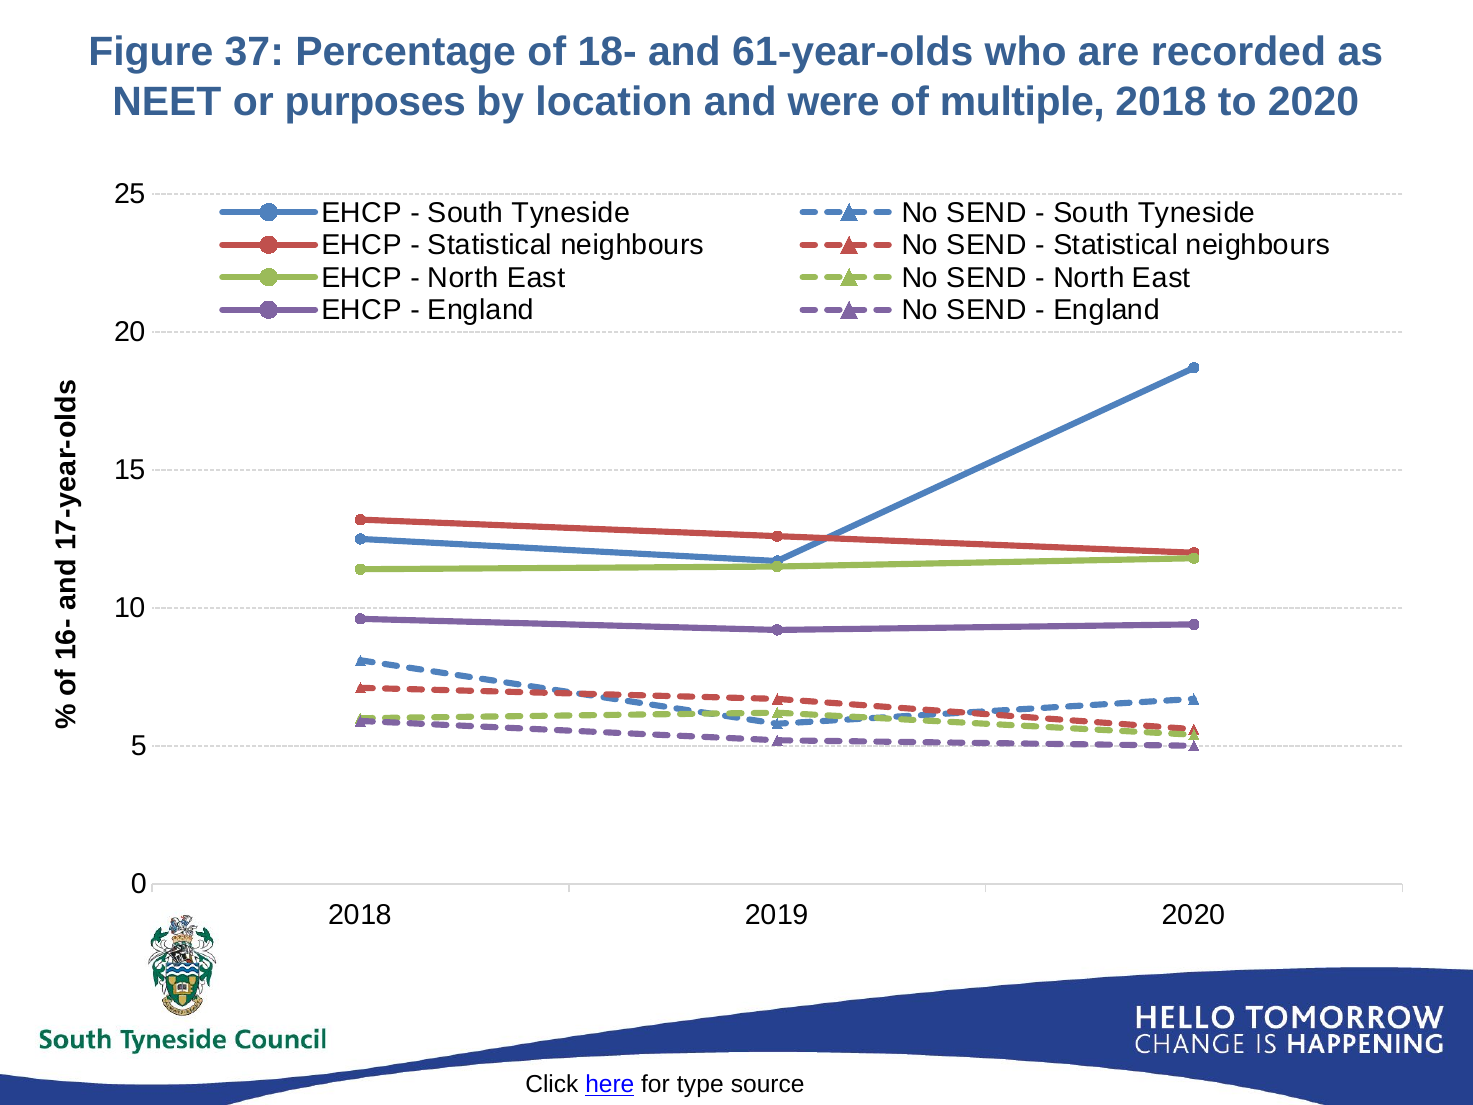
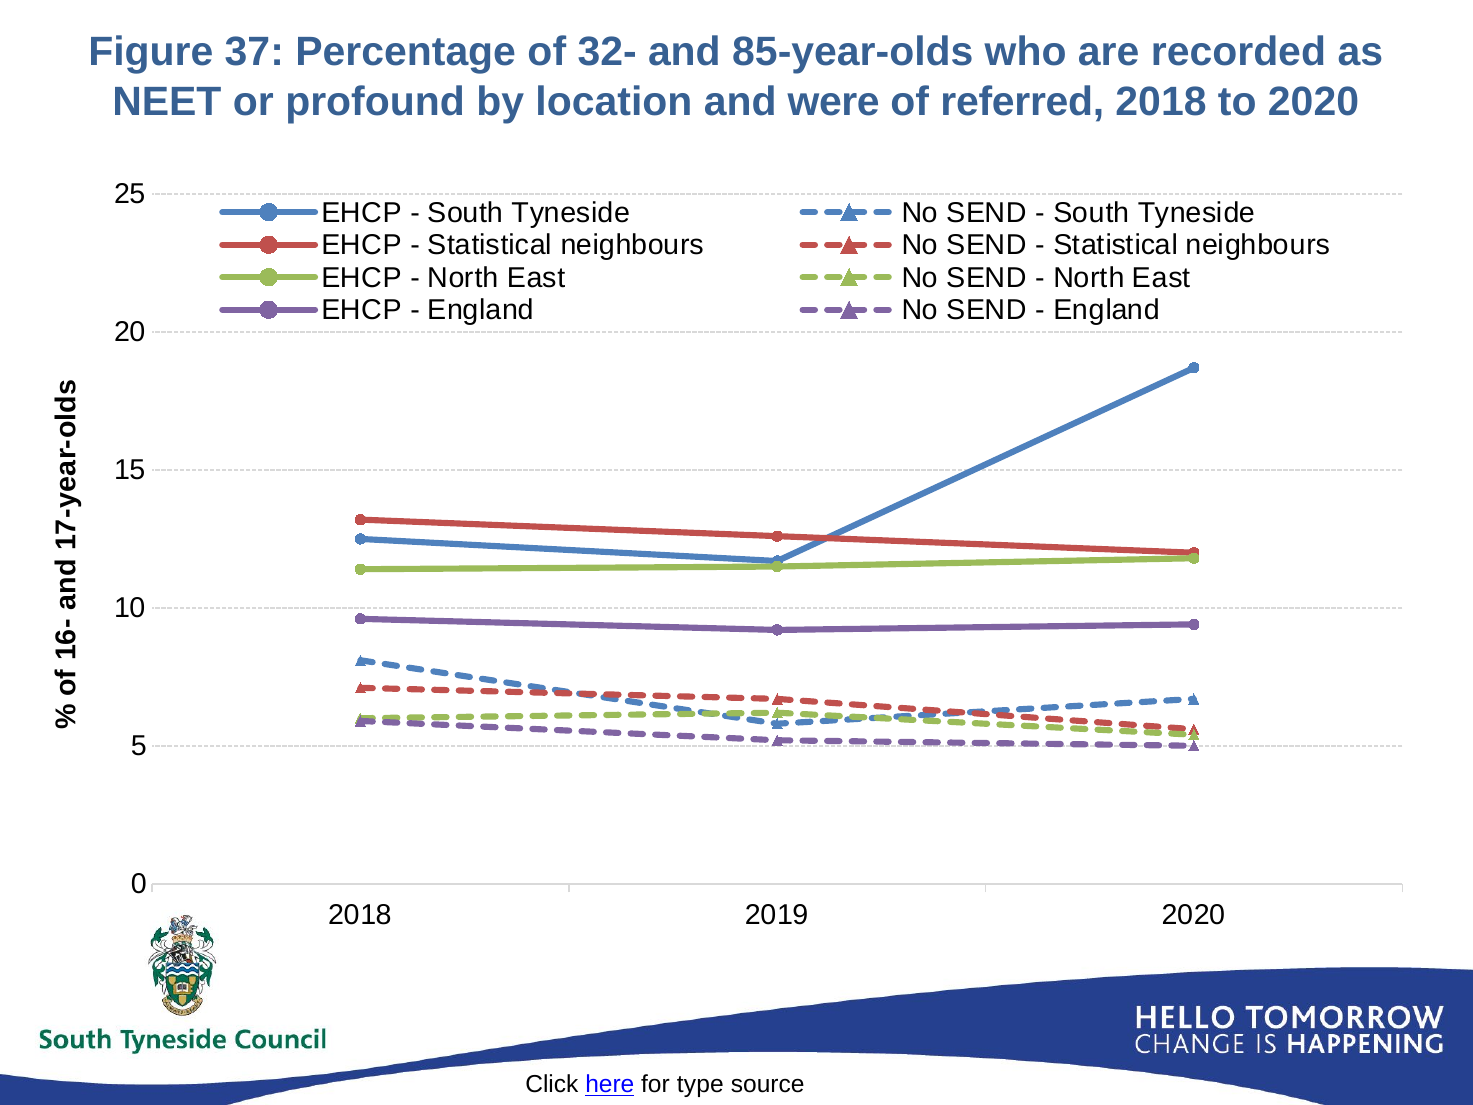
18-: 18- -> 32-
61-year-olds: 61-year-olds -> 85-year-olds
purposes: purposes -> profound
multiple: multiple -> referred
